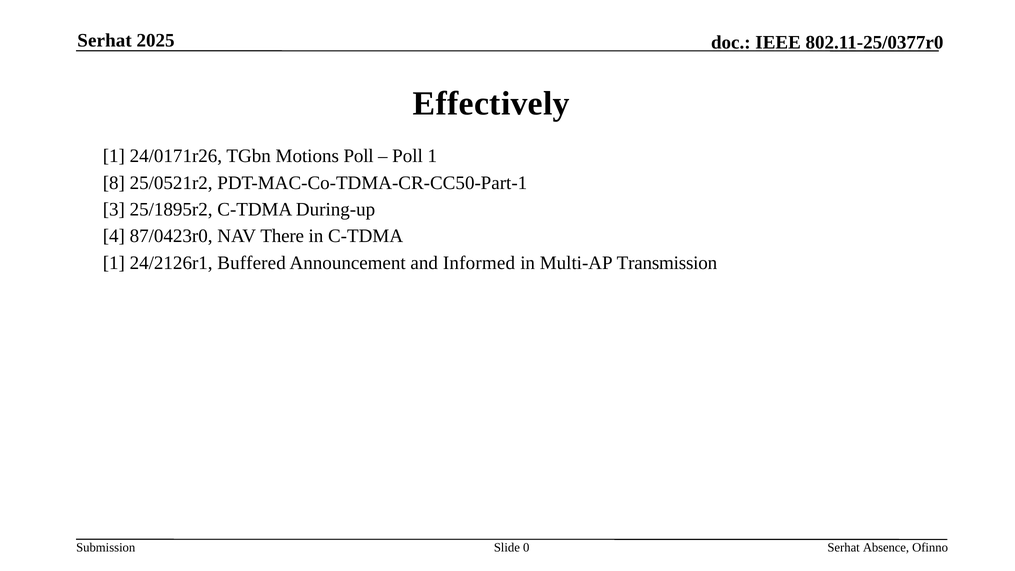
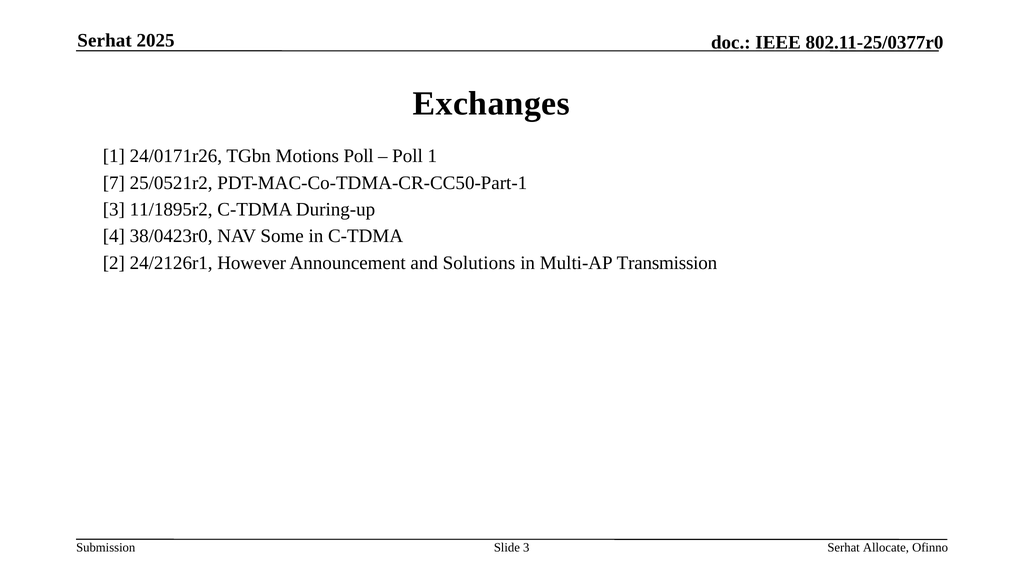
Effectively: Effectively -> Exchanges
8: 8 -> 7
25/1895r2: 25/1895r2 -> 11/1895r2
87/0423r0: 87/0423r0 -> 38/0423r0
There: There -> Some
1 at (114, 263): 1 -> 2
Buffered: Buffered -> However
Informed: Informed -> Solutions
Slide 0: 0 -> 3
Absence: Absence -> Allocate
